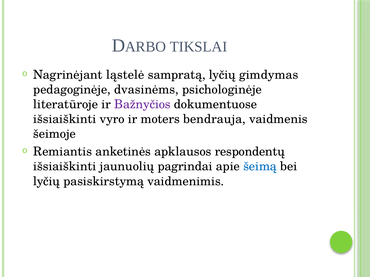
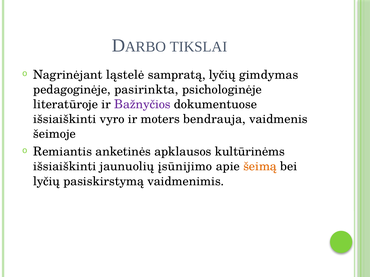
dvasinėms: dvasinėms -> pasirinkta
respondentų: respondentų -> kultūrinėms
pagrindai: pagrindai -> įsūnijimo
šeimą colour: blue -> orange
